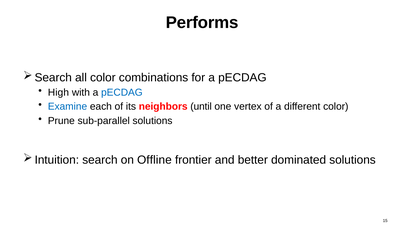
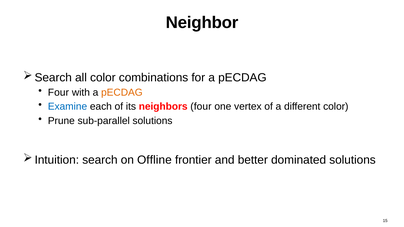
Performs: Performs -> Neighbor
High at (58, 93): High -> Four
pECDAG at (122, 93) colour: blue -> orange
neighbors until: until -> four
